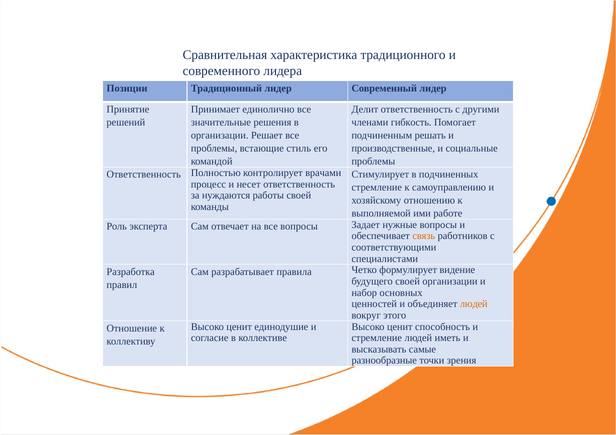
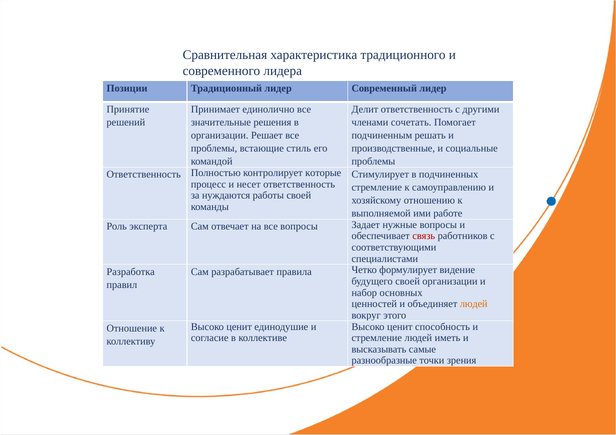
гибкость: гибкость -> сочетать
врачами: врачами -> которые
связь colour: orange -> red
